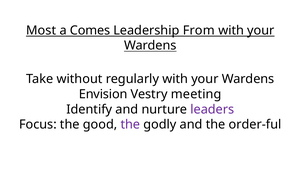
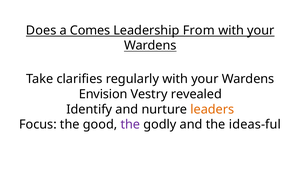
Most: Most -> Does
without: without -> clarifies
meeting: meeting -> revealed
leaders colour: purple -> orange
order-ful: order-ful -> ideas-ful
